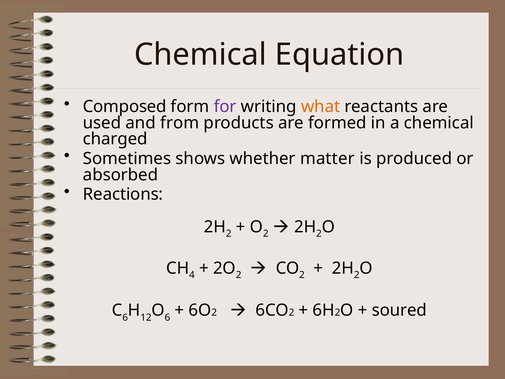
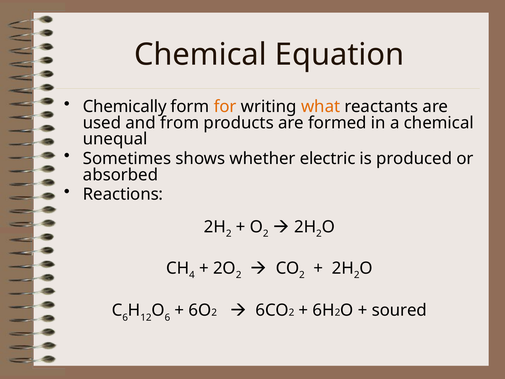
Composed: Composed -> Chemically
for colour: purple -> orange
charged: charged -> unequal
matter: matter -> electric
